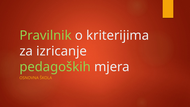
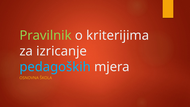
pedagoških colour: light green -> light blue
